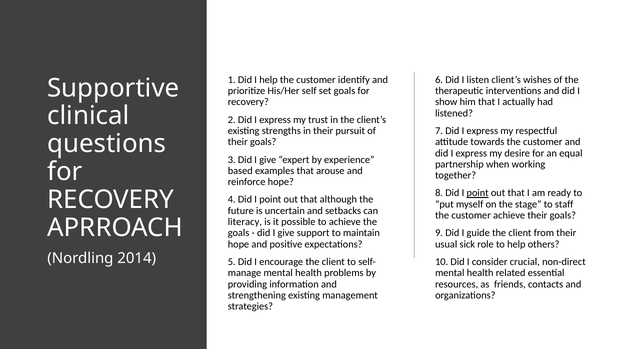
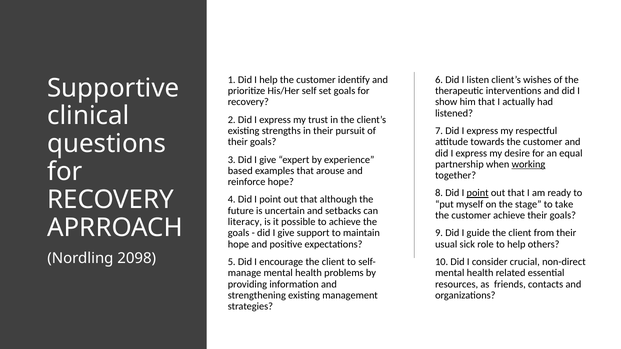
working underline: none -> present
staff: staff -> take
2014: 2014 -> 2098
